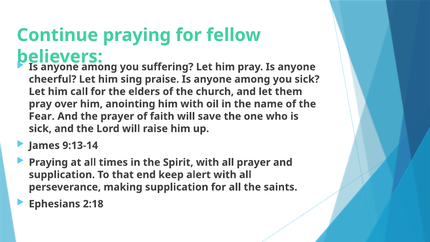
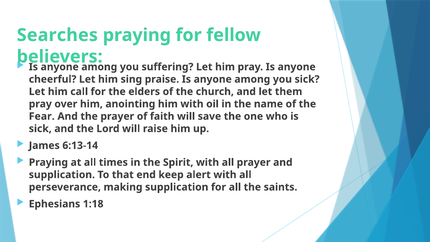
Continue: Continue -> Searches
9:13-14: 9:13-14 -> 6:13-14
2:18: 2:18 -> 1:18
